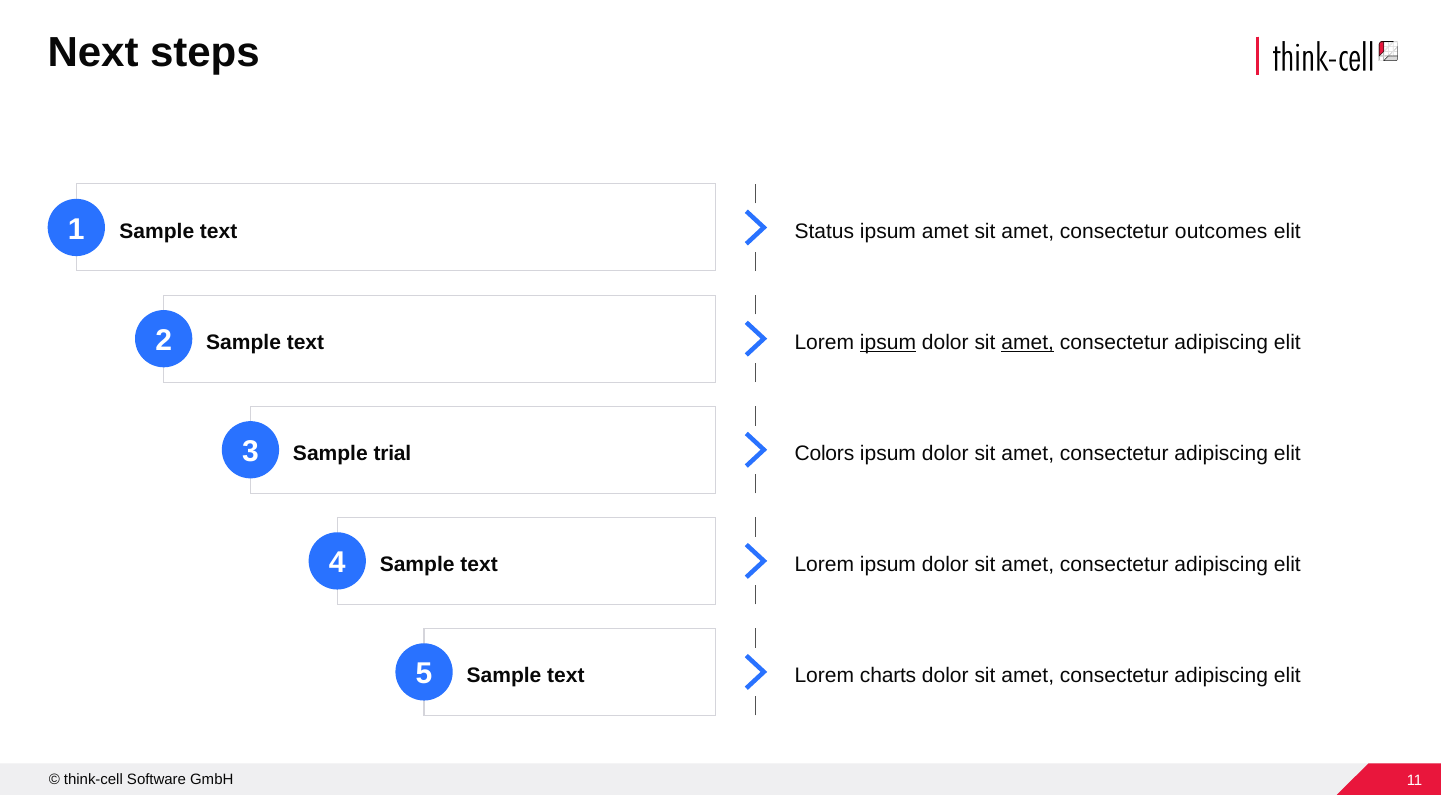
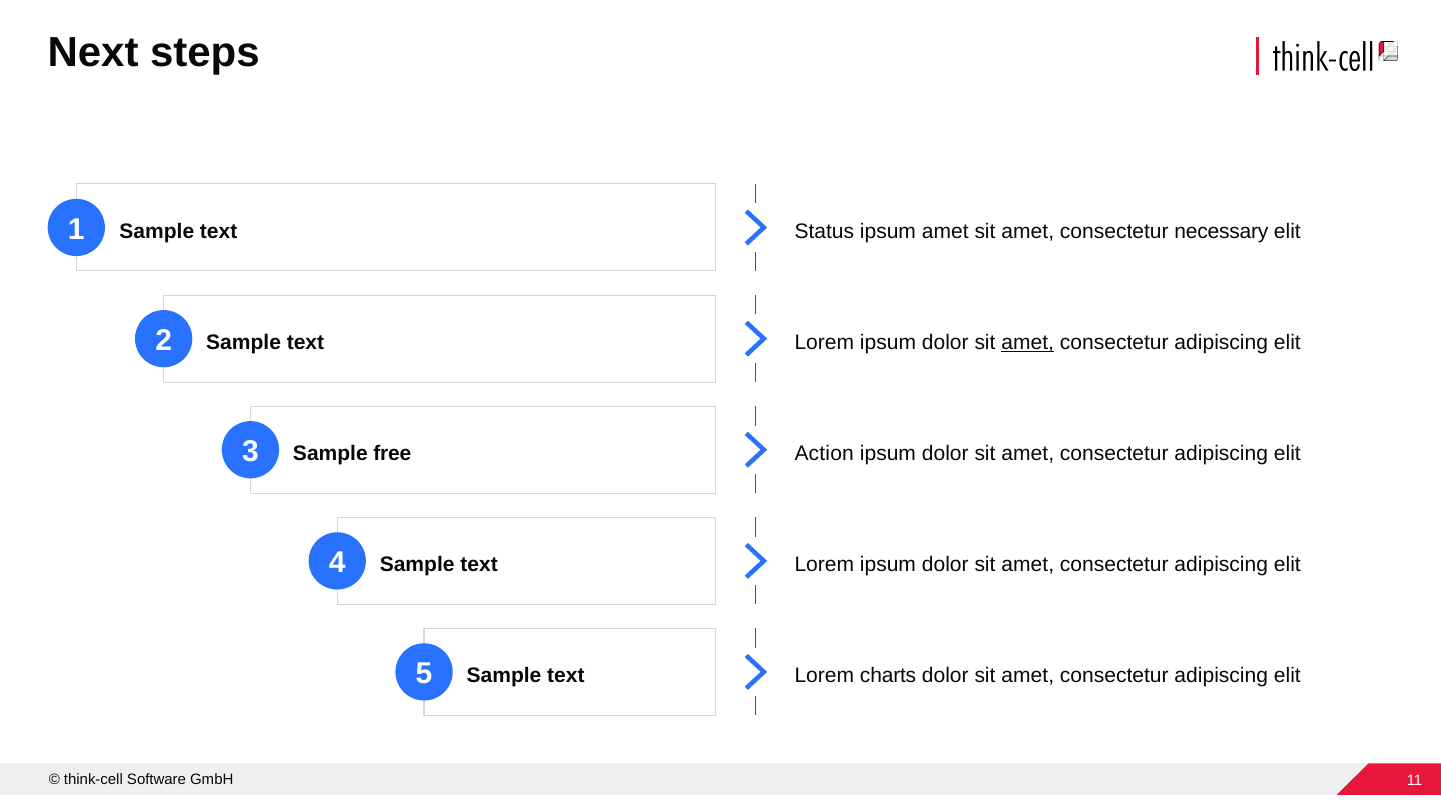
outcomes: outcomes -> necessary
ipsum at (888, 343) underline: present -> none
trial: trial -> free
Colors: Colors -> Action
